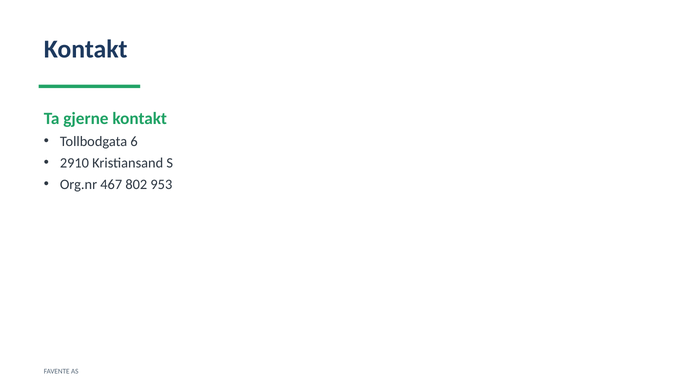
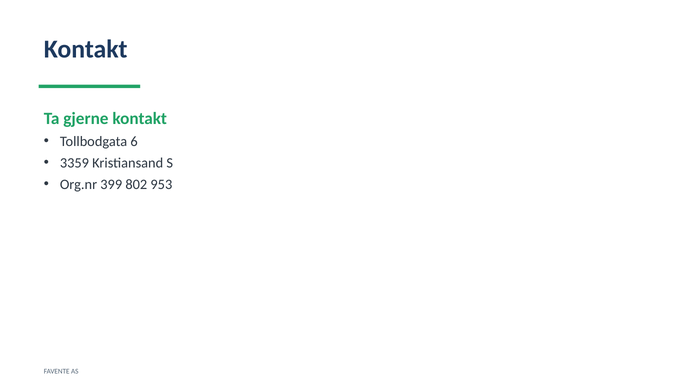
2910: 2910 -> 3359
467: 467 -> 399
